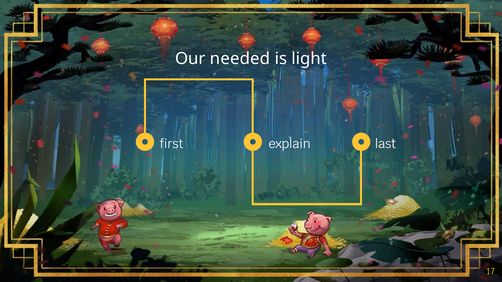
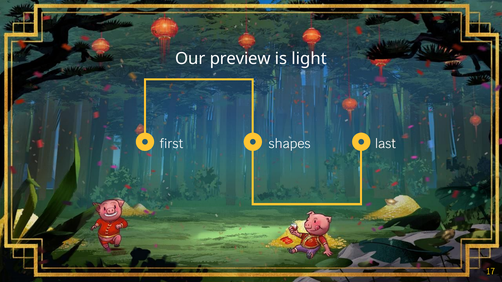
needed: needed -> preview
explain: explain -> shapes
